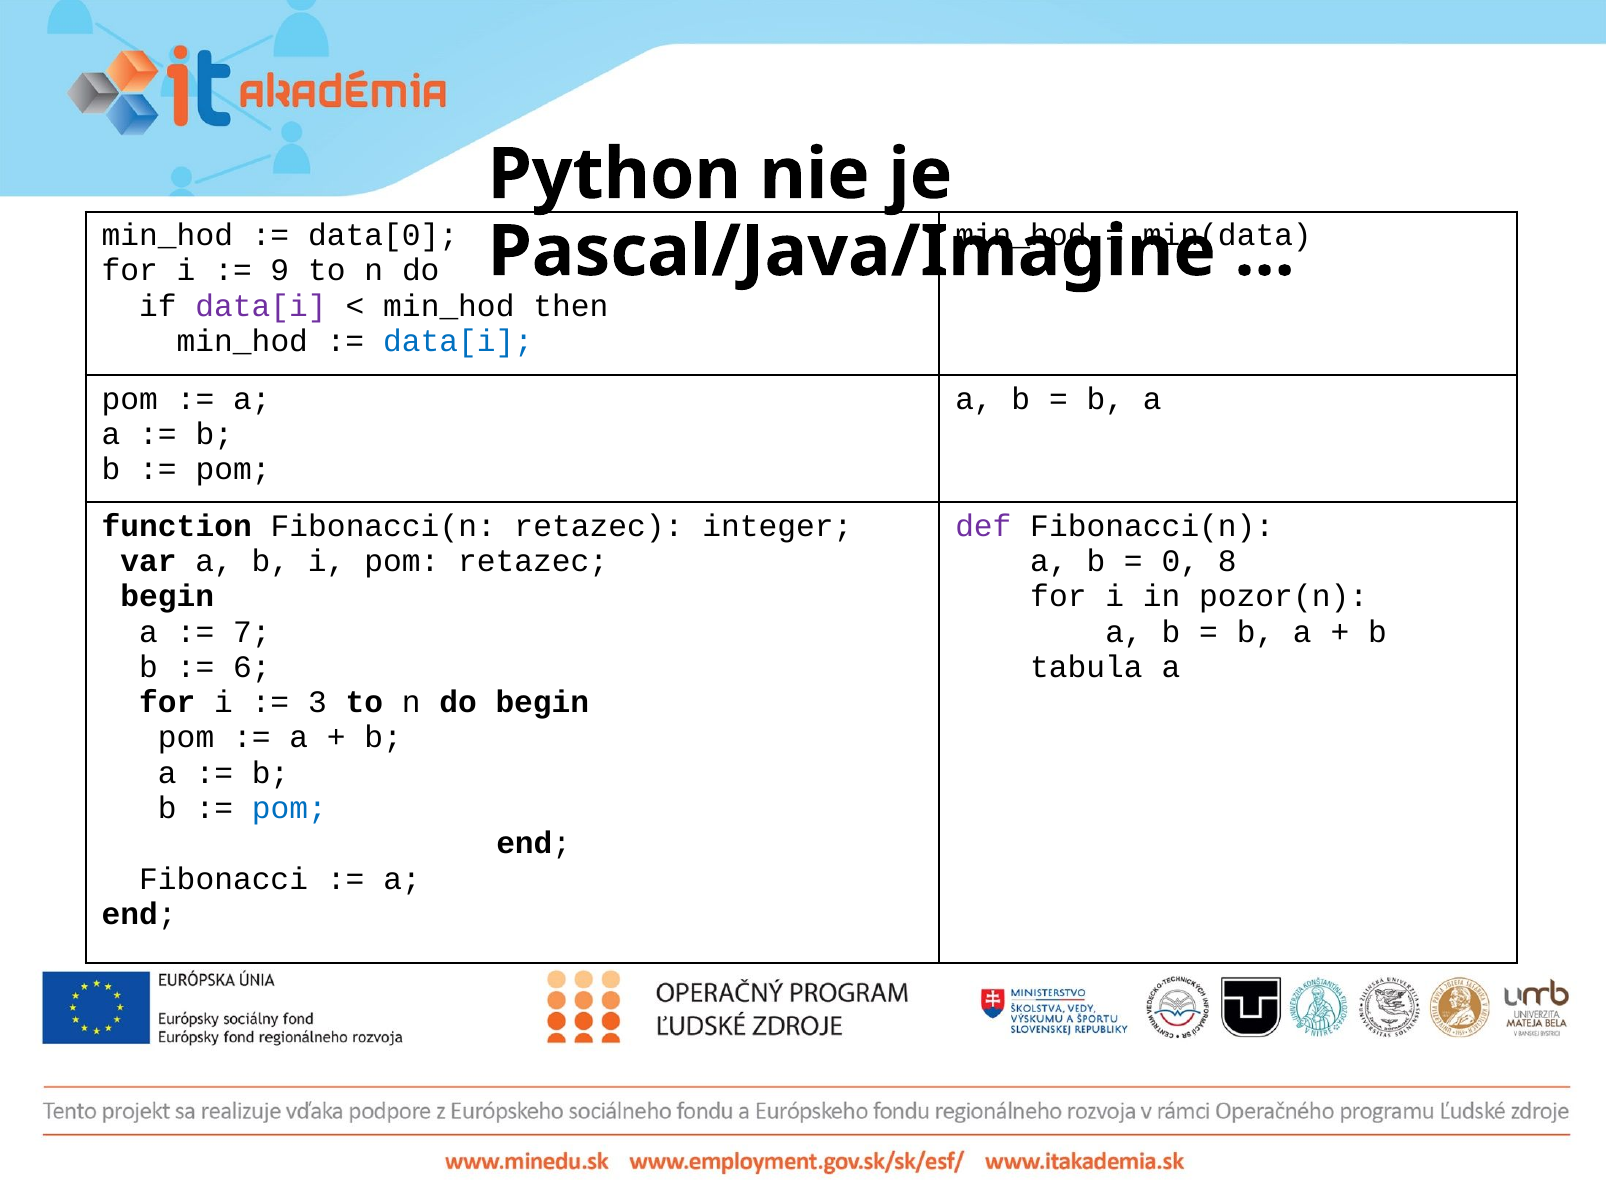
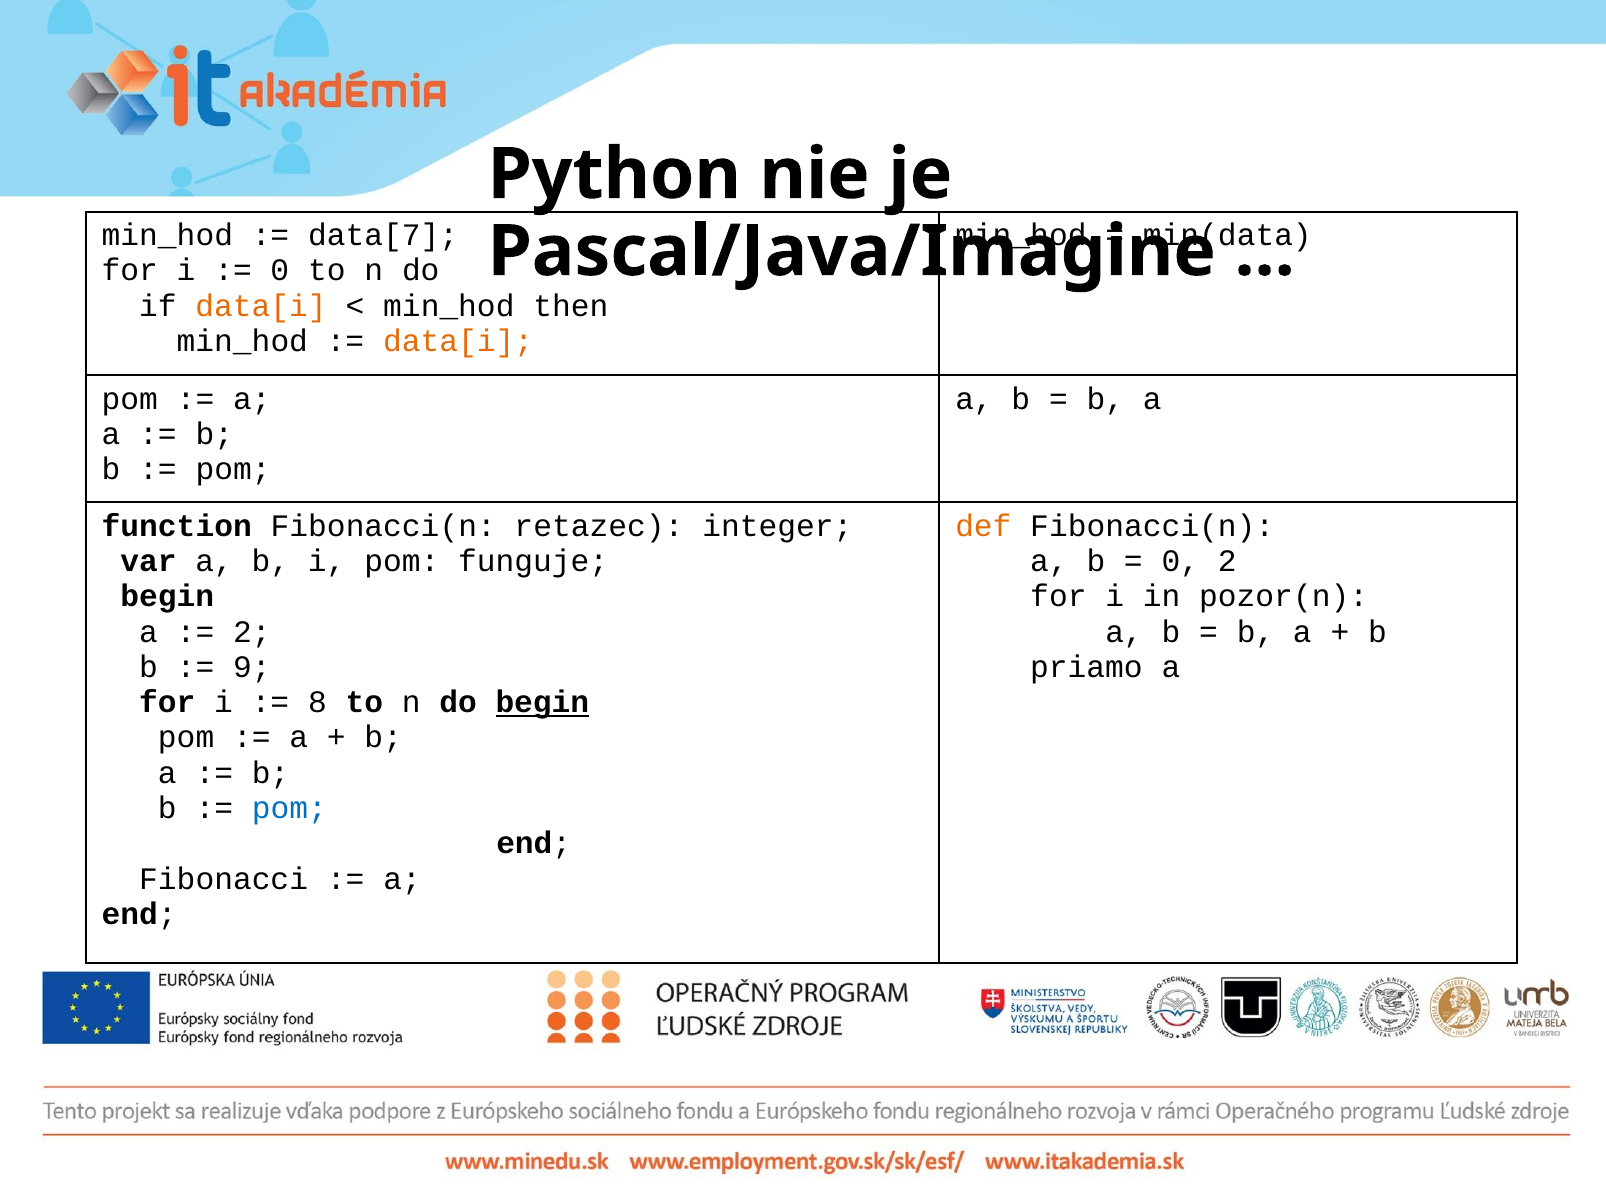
data[0: data[0 -> data[7
9 at (280, 271): 9 -> 0
data[i at (261, 306) colour: purple -> orange
data[i at (458, 341) colour: blue -> orange
def colour: purple -> orange
pom retazec: retazec -> funguje
0 8: 8 -> 2
7 at (252, 632): 7 -> 2
6: 6 -> 9
tabula: tabula -> priamo
3: 3 -> 8
begin at (542, 703) underline: none -> present
